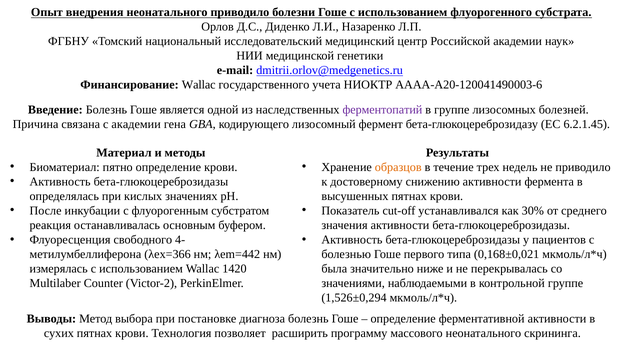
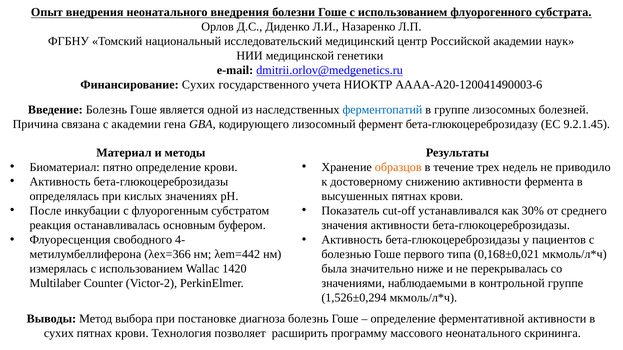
неонатального приводило: приводило -> внедрения
Финансирование Wallac: Wallac -> Сухих
ферментопатий colour: purple -> blue
6.2.1.45: 6.2.1.45 -> 9.2.1.45
